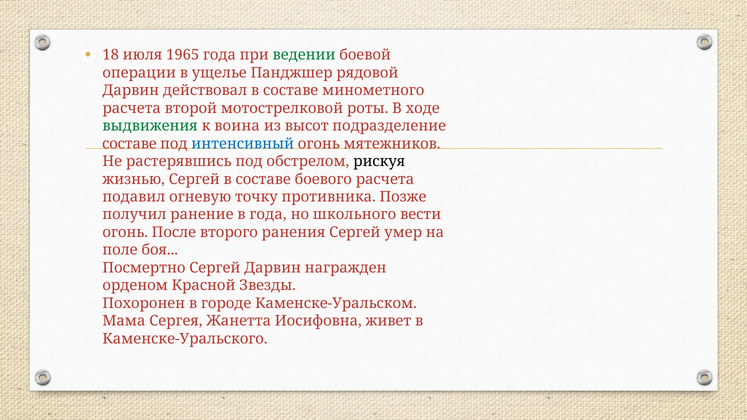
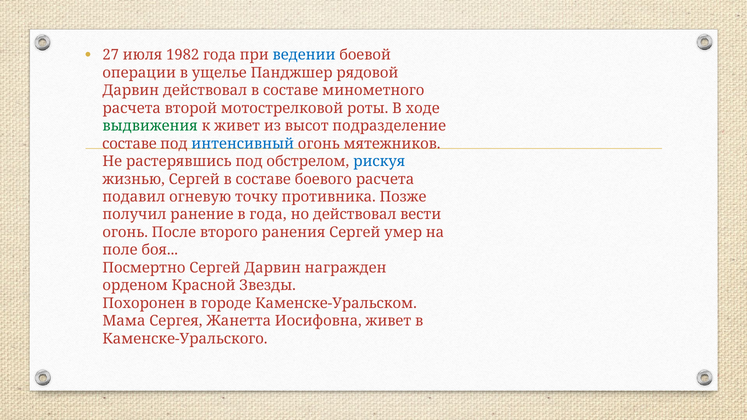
18: 18 -> 27
1965: 1965 -> 1982
ведении colour: green -> blue
к воина: воина -> живет
рискуя colour: black -> blue
но школьного: школьного -> действовал
